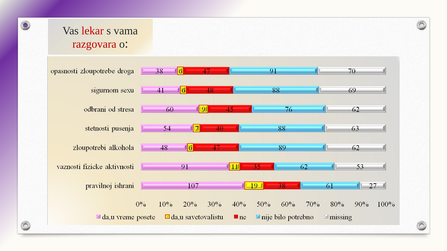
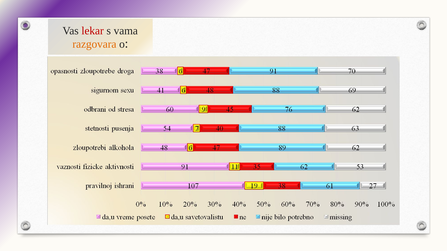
razgovara colour: red -> orange
